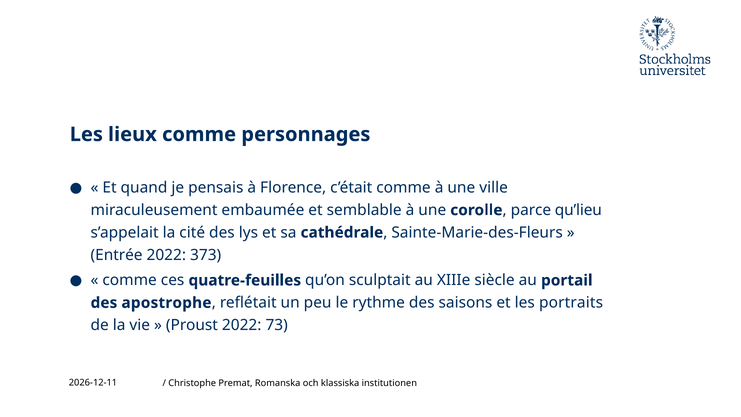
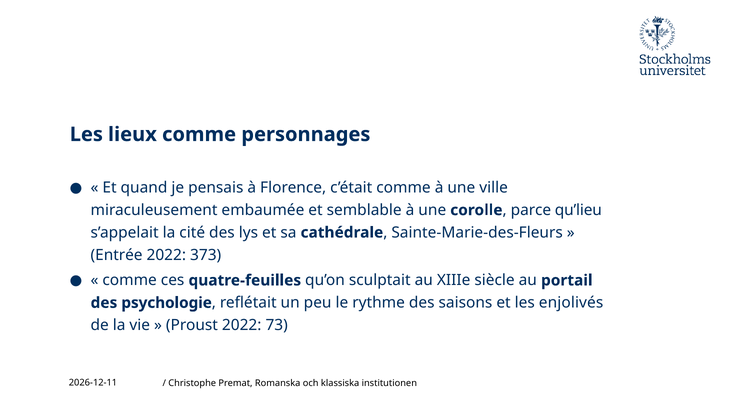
apostrophe: apostrophe -> psychologie
portraits: portraits -> enjolivés
